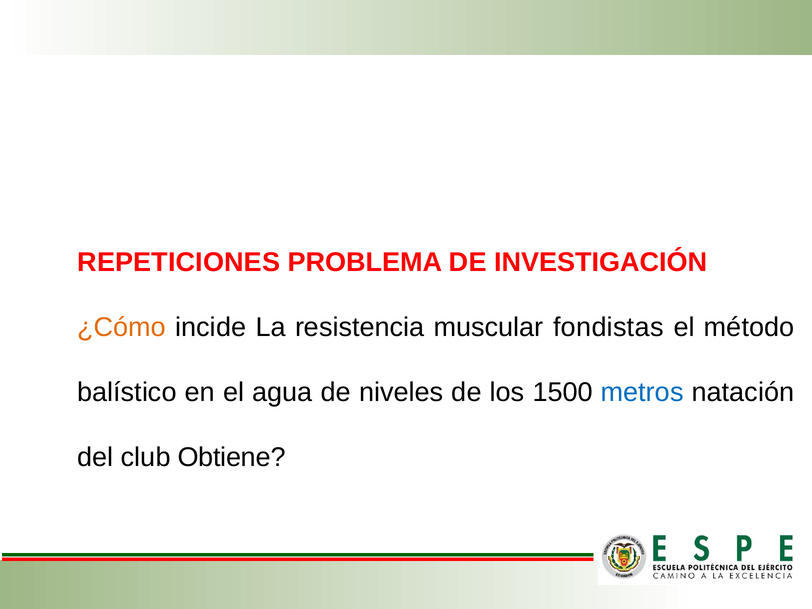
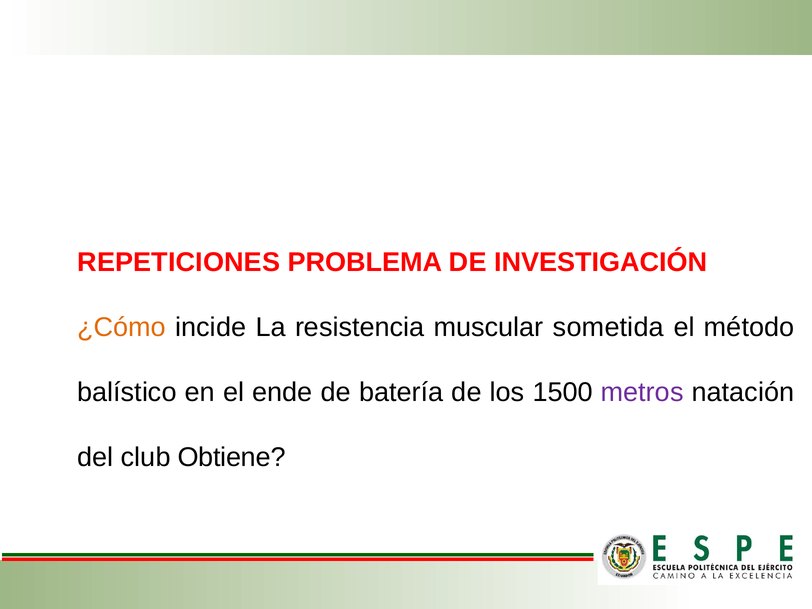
fondistas: fondistas -> sometida
agua: agua -> ende
niveles: niveles -> batería
metros colour: blue -> purple
